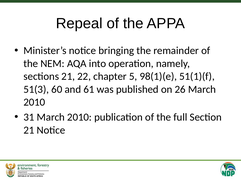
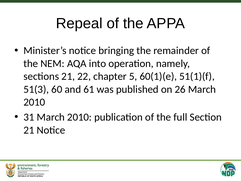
98(1)(e: 98(1)(e -> 60(1)(e
